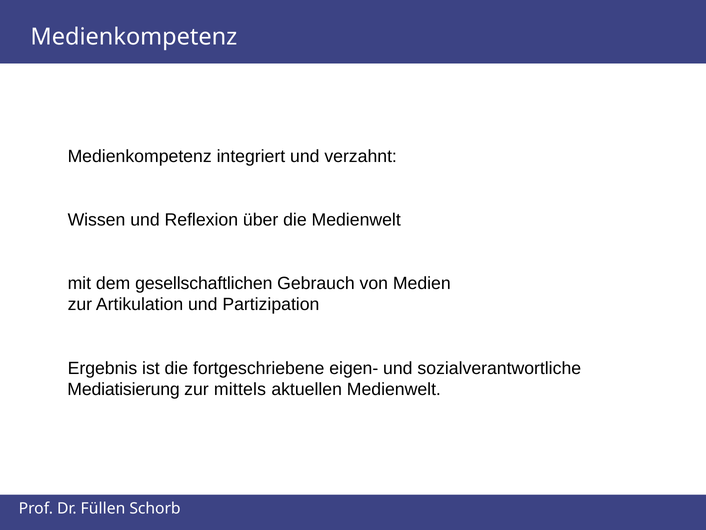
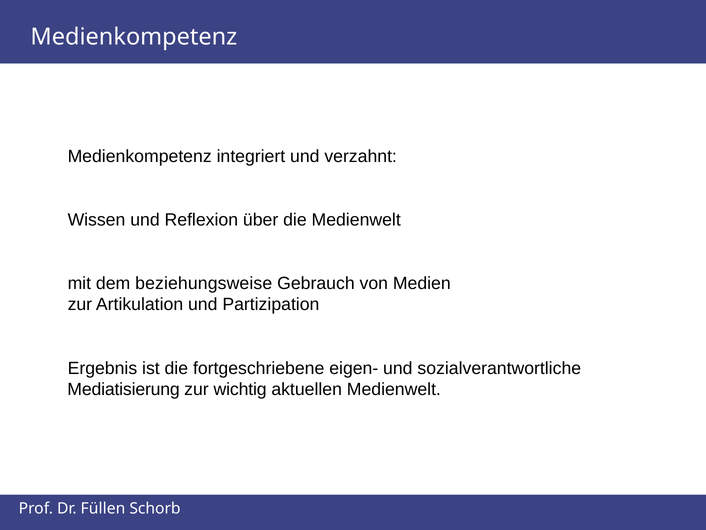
gesellschaftlichen: gesellschaftlichen -> beziehungsweise
mittels: mittels -> wichtig
